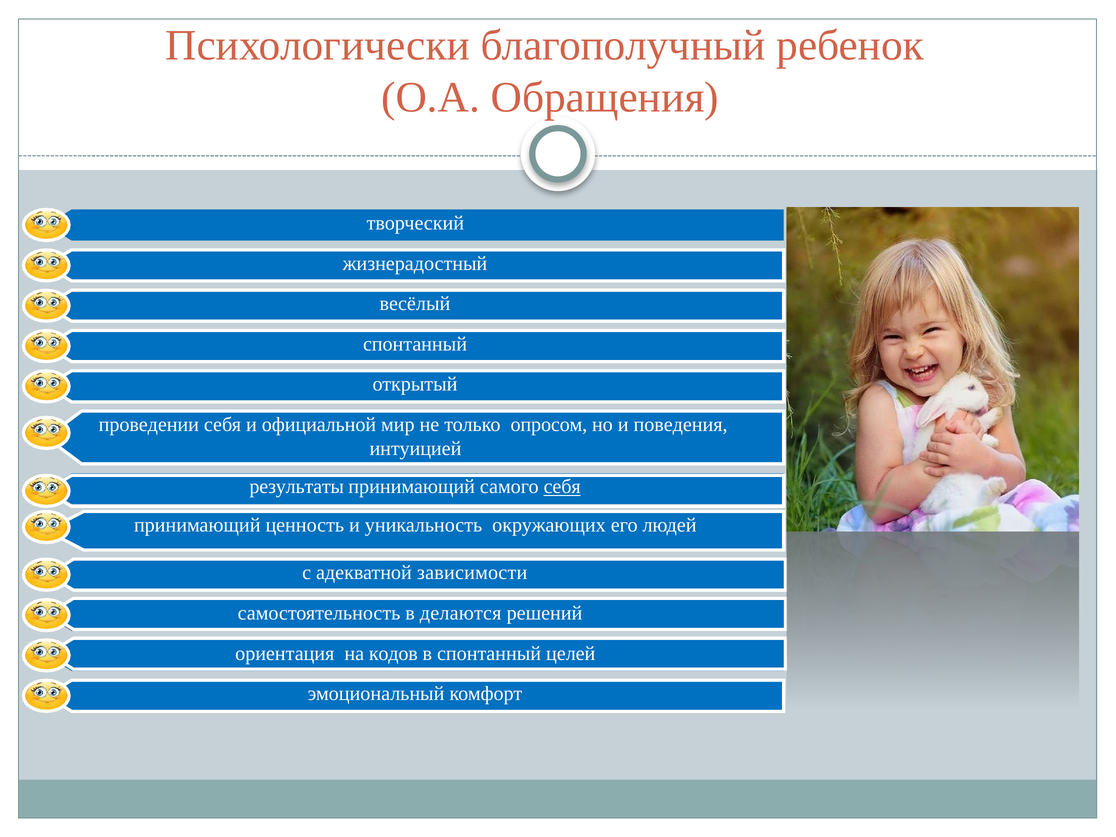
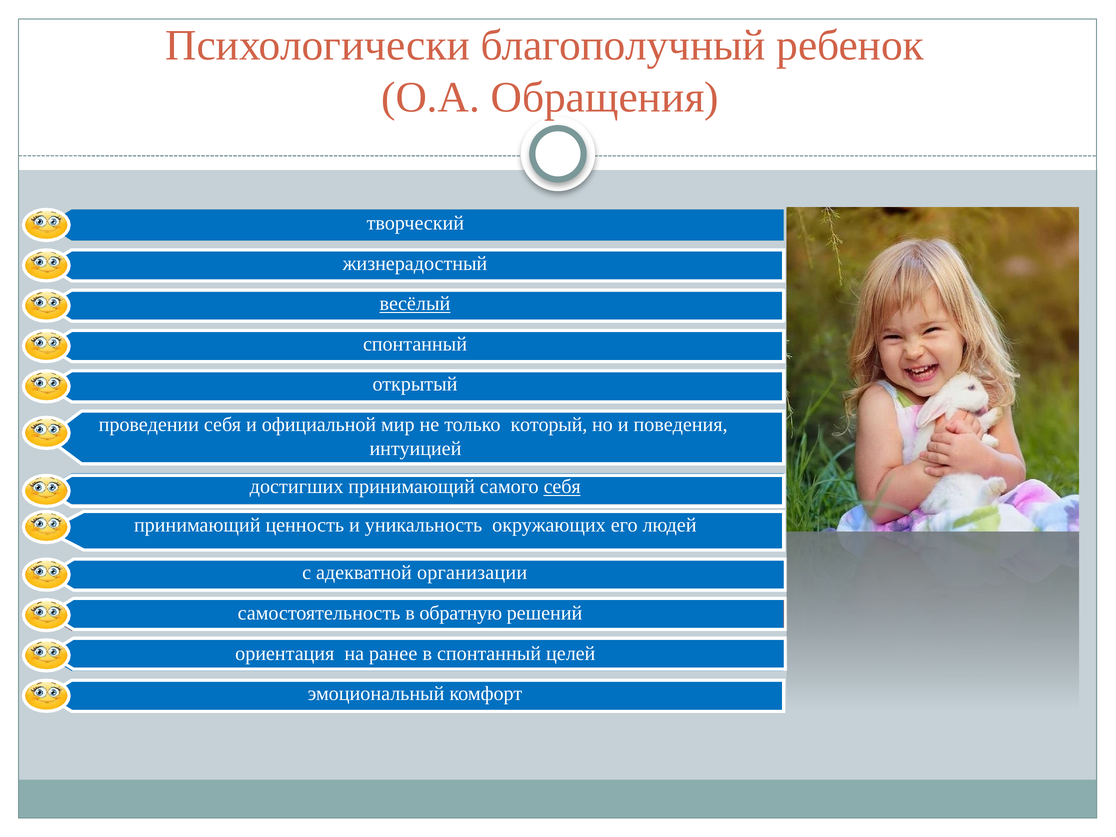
весёлый underline: none -> present
опросом: опросом -> который
результаты: результаты -> достигших
зависимости: зависимости -> организации
делаются: делаются -> обратную
кодов: кодов -> ранее
